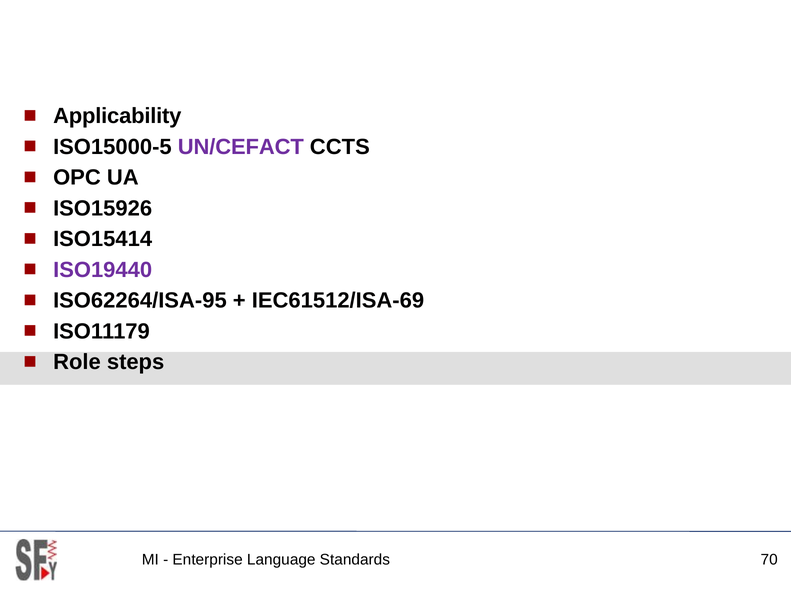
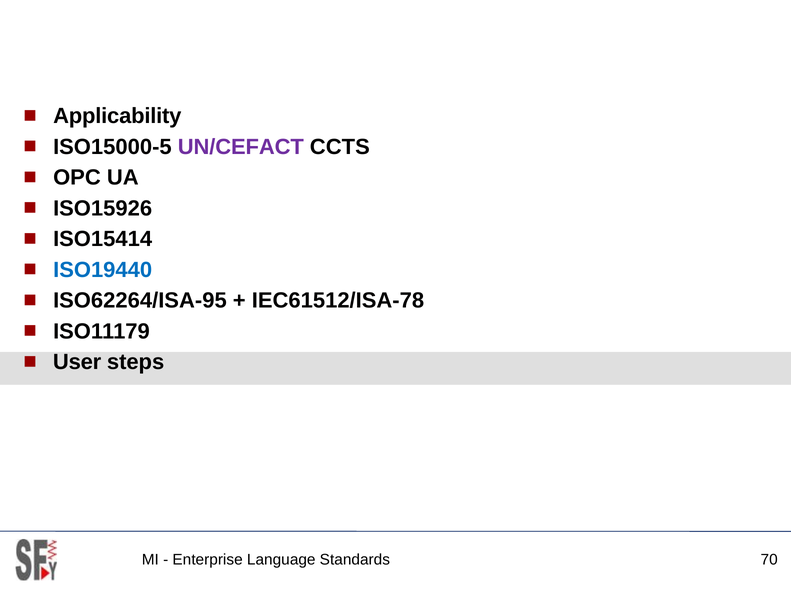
ISO19440 colour: purple -> blue
IEC61512/ISA-69: IEC61512/ISA-69 -> IEC61512/ISA-78
Role: Role -> User
